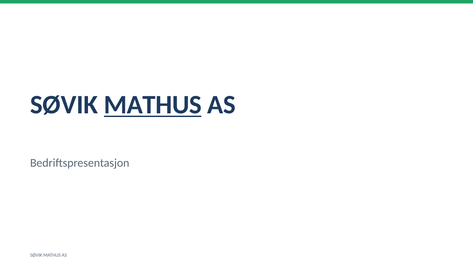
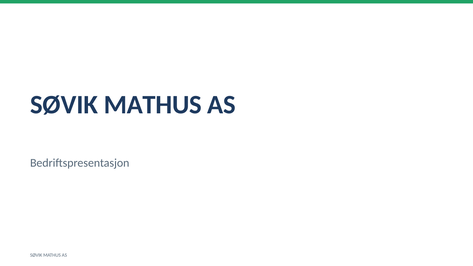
MATHUS at (153, 105) underline: present -> none
